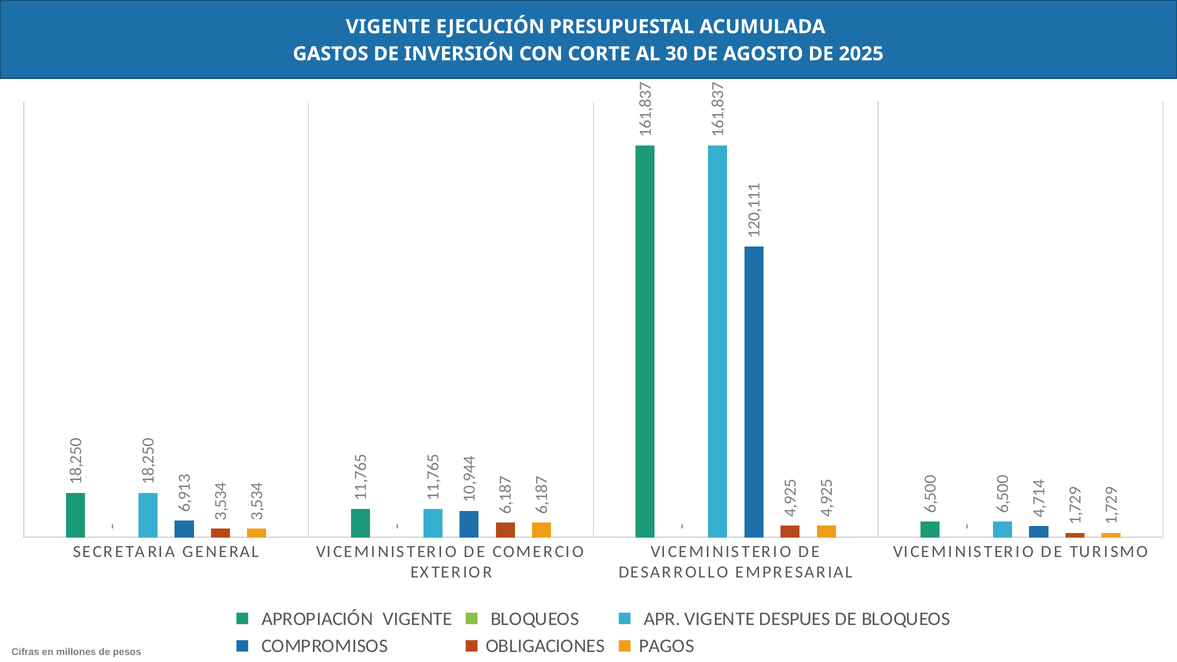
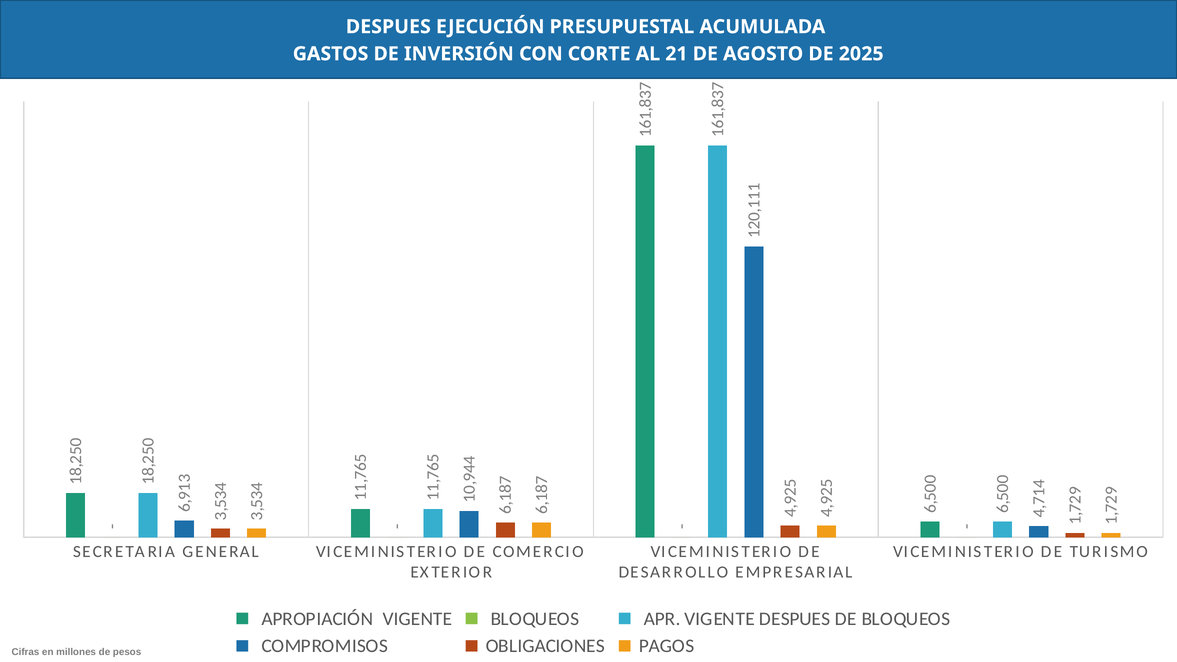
VIGENTE at (388, 27): VIGENTE -> DESPUES
30: 30 -> 21
